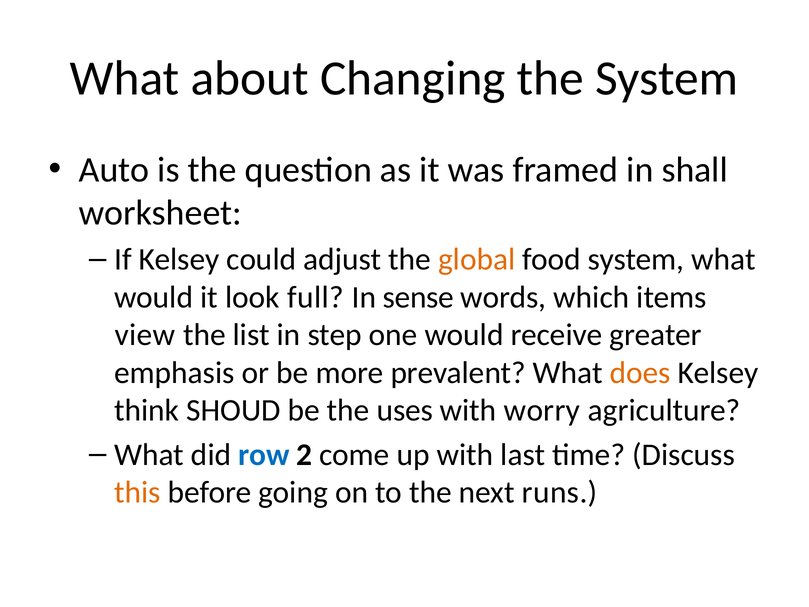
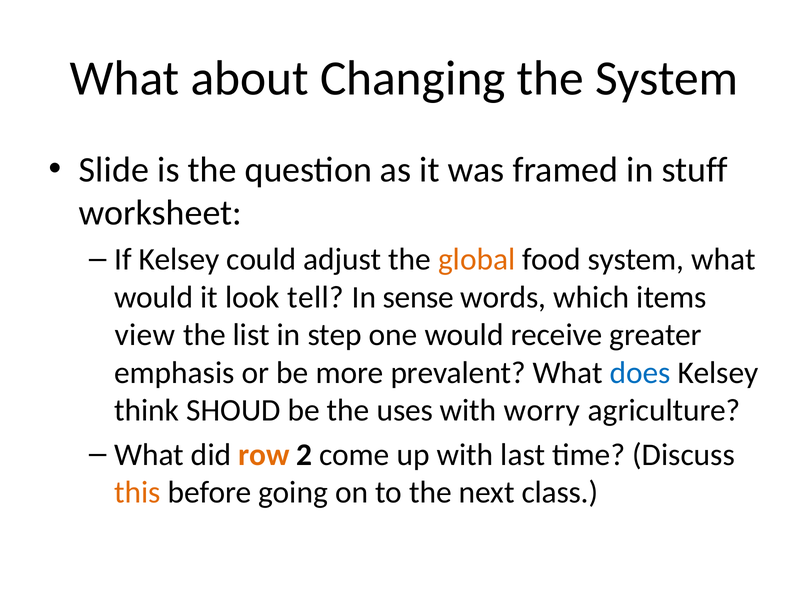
Auto: Auto -> Slide
shall: shall -> stuff
full: full -> tell
does colour: orange -> blue
row colour: blue -> orange
runs: runs -> class
